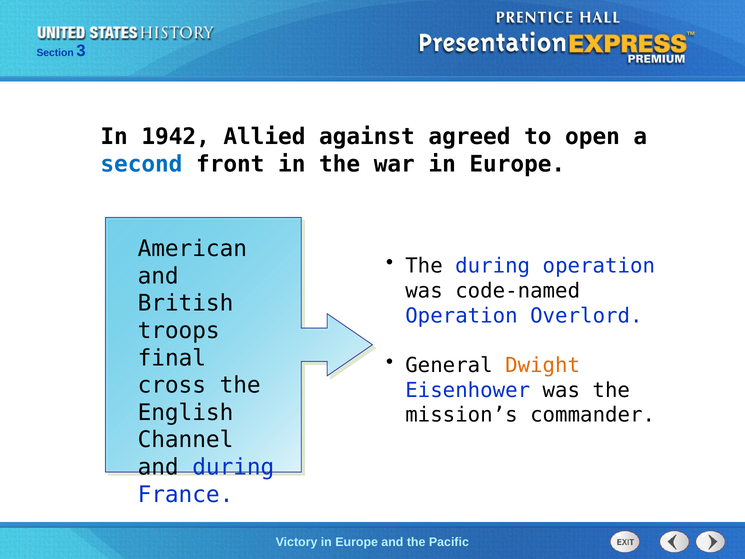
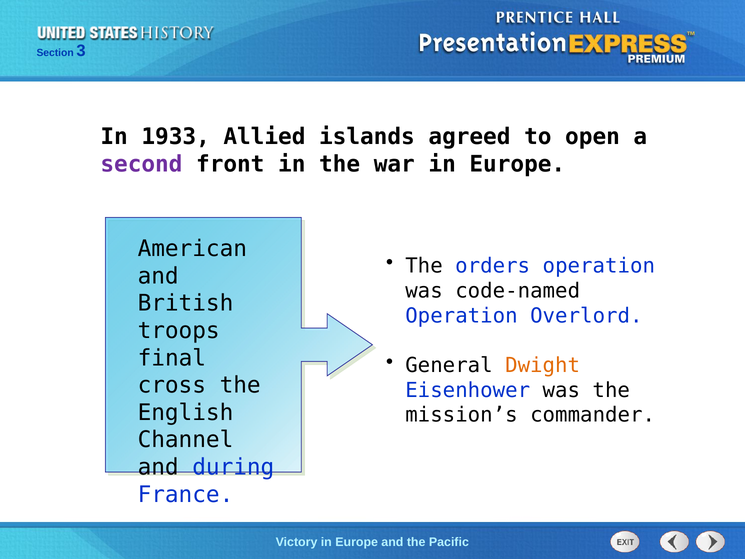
1942: 1942 -> 1933
against: against -> islands
second colour: blue -> purple
The during: during -> orders
